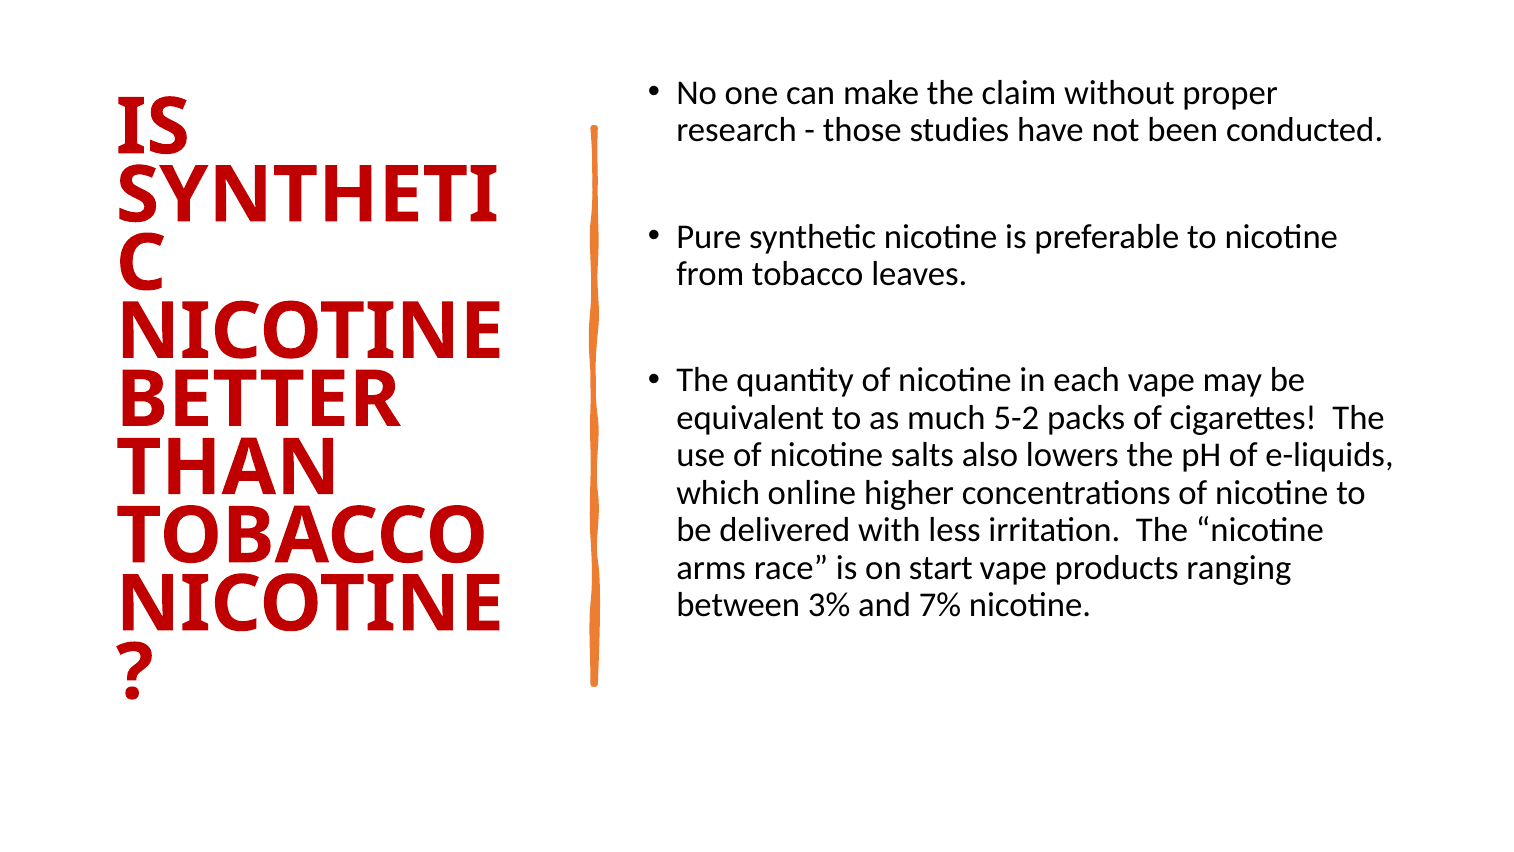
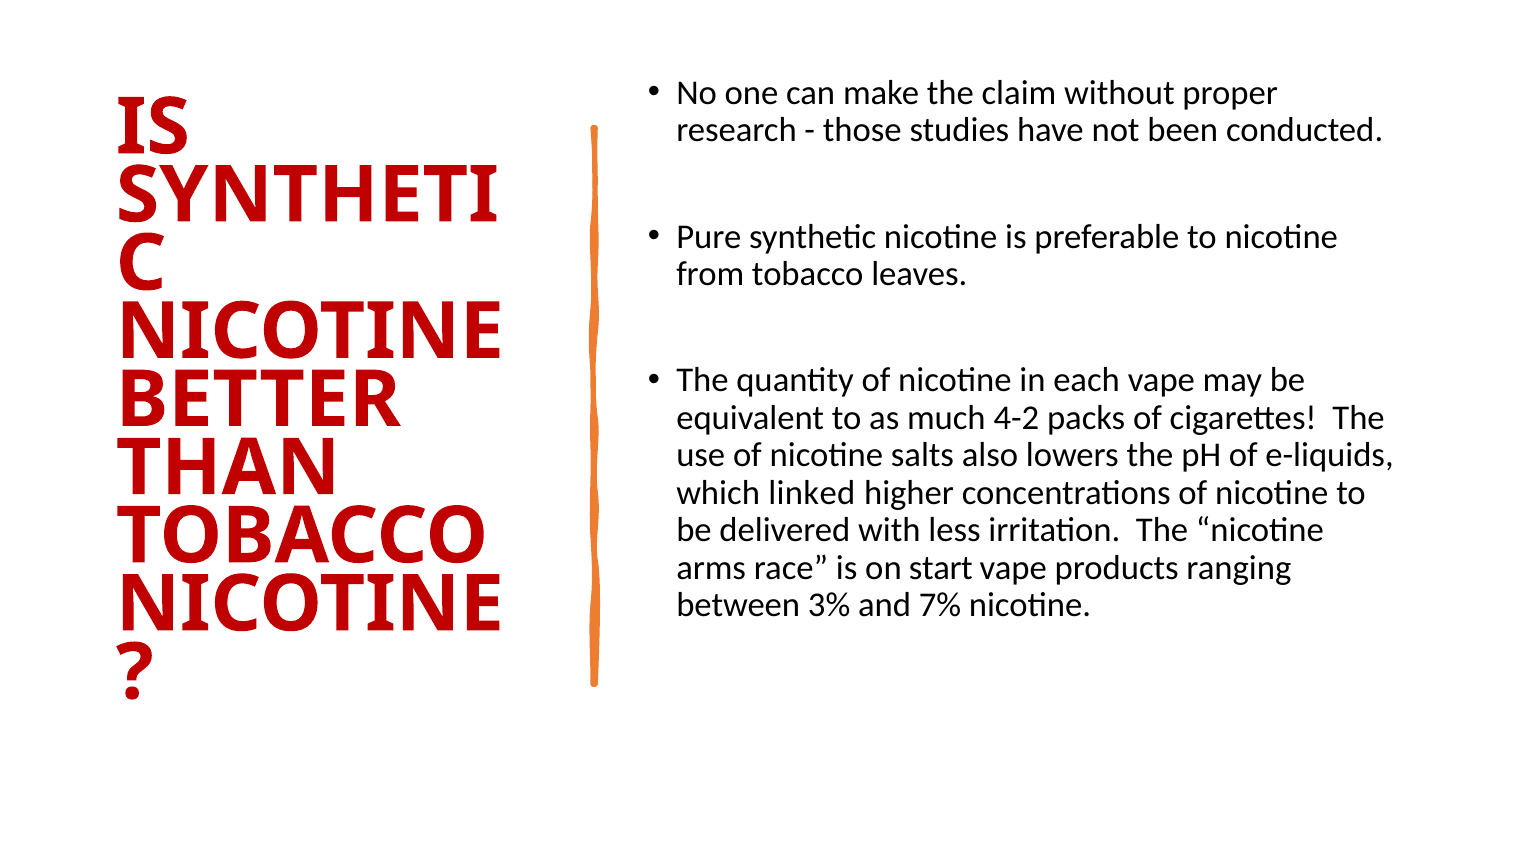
5-2: 5-2 -> 4-2
online: online -> linked
